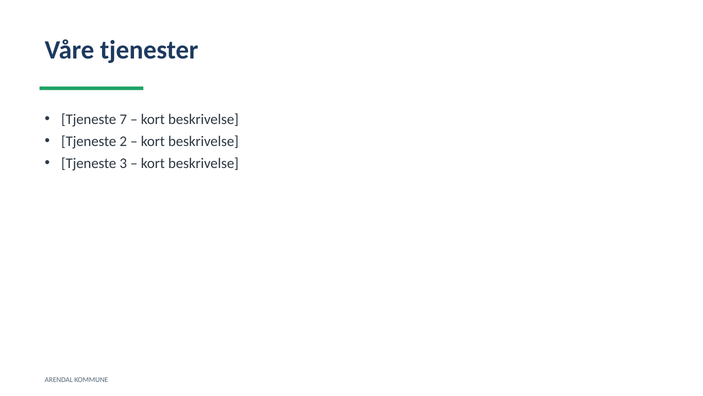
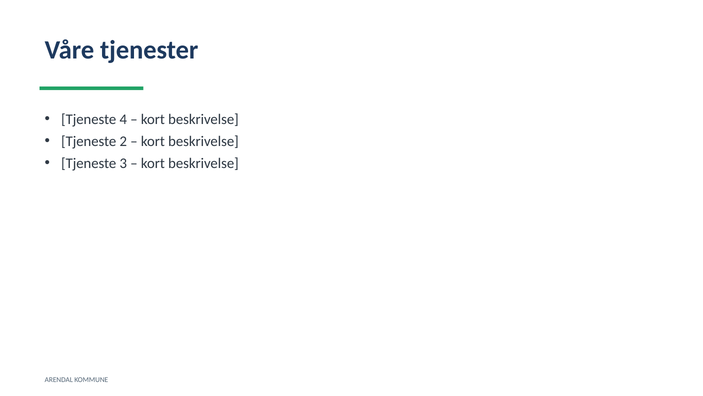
7: 7 -> 4
